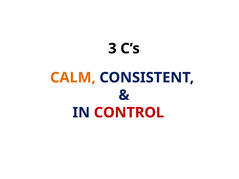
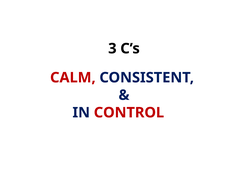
CALM colour: orange -> red
